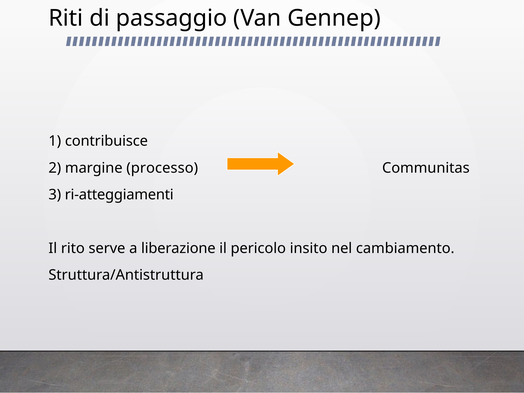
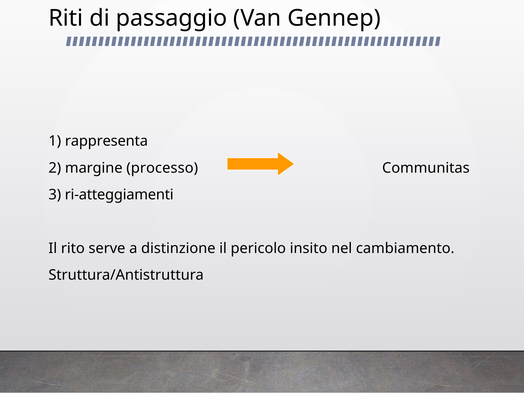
contribuisce: contribuisce -> rappresenta
liberazione: liberazione -> distinzione
